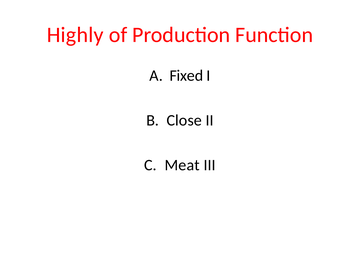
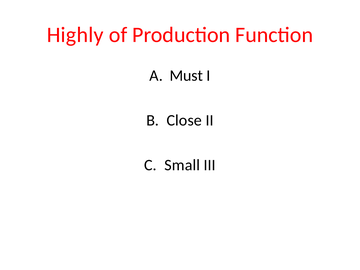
Fixed: Fixed -> Must
Meat: Meat -> Small
